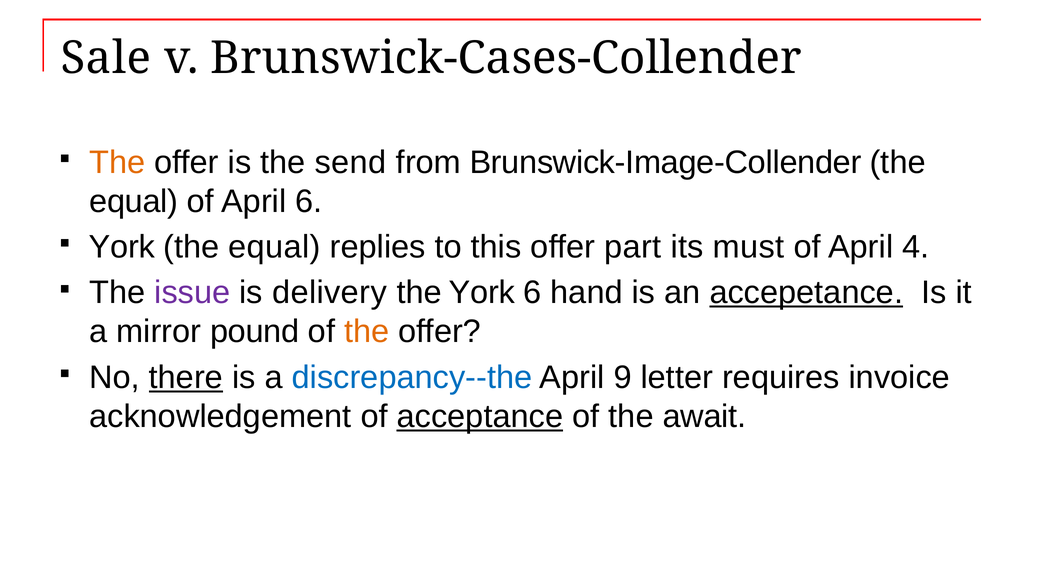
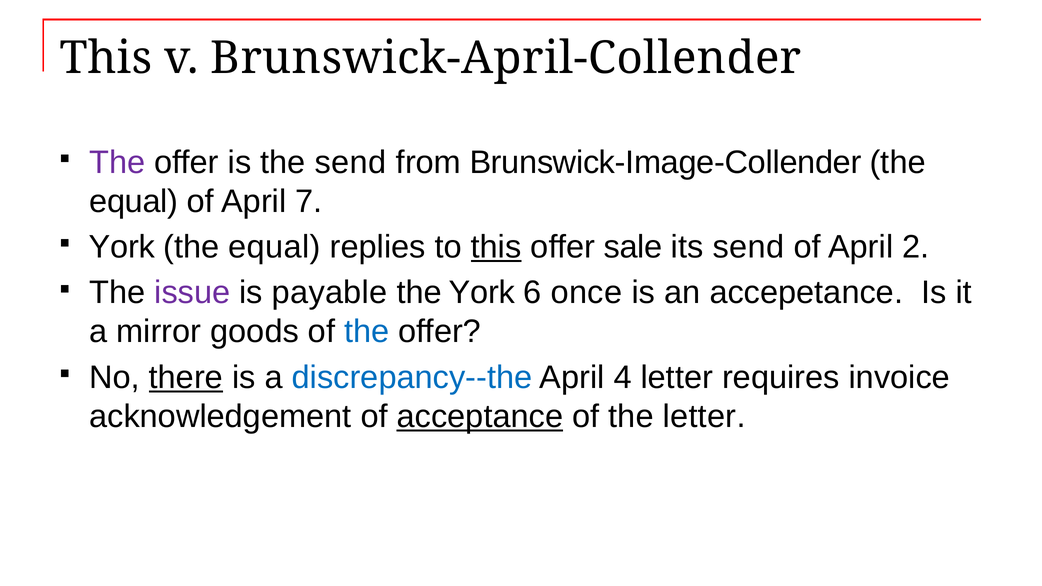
Sale at (106, 58): Sale -> This
Brunswick-Cases-Collender: Brunswick-Cases-Collender -> Brunswick-April-Collender
The at (117, 162) colour: orange -> purple
April 6: 6 -> 7
this at (496, 247) underline: none -> present
part: part -> sale
its must: must -> send
4: 4 -> 2
delivery: delivery -> payable
hand: hand -> once
accepetance underline: present -> none
pound: pound -> goods
the at (367, 332) colour: orange -> blue
9: 9 -> 4
the await: await -> letter
